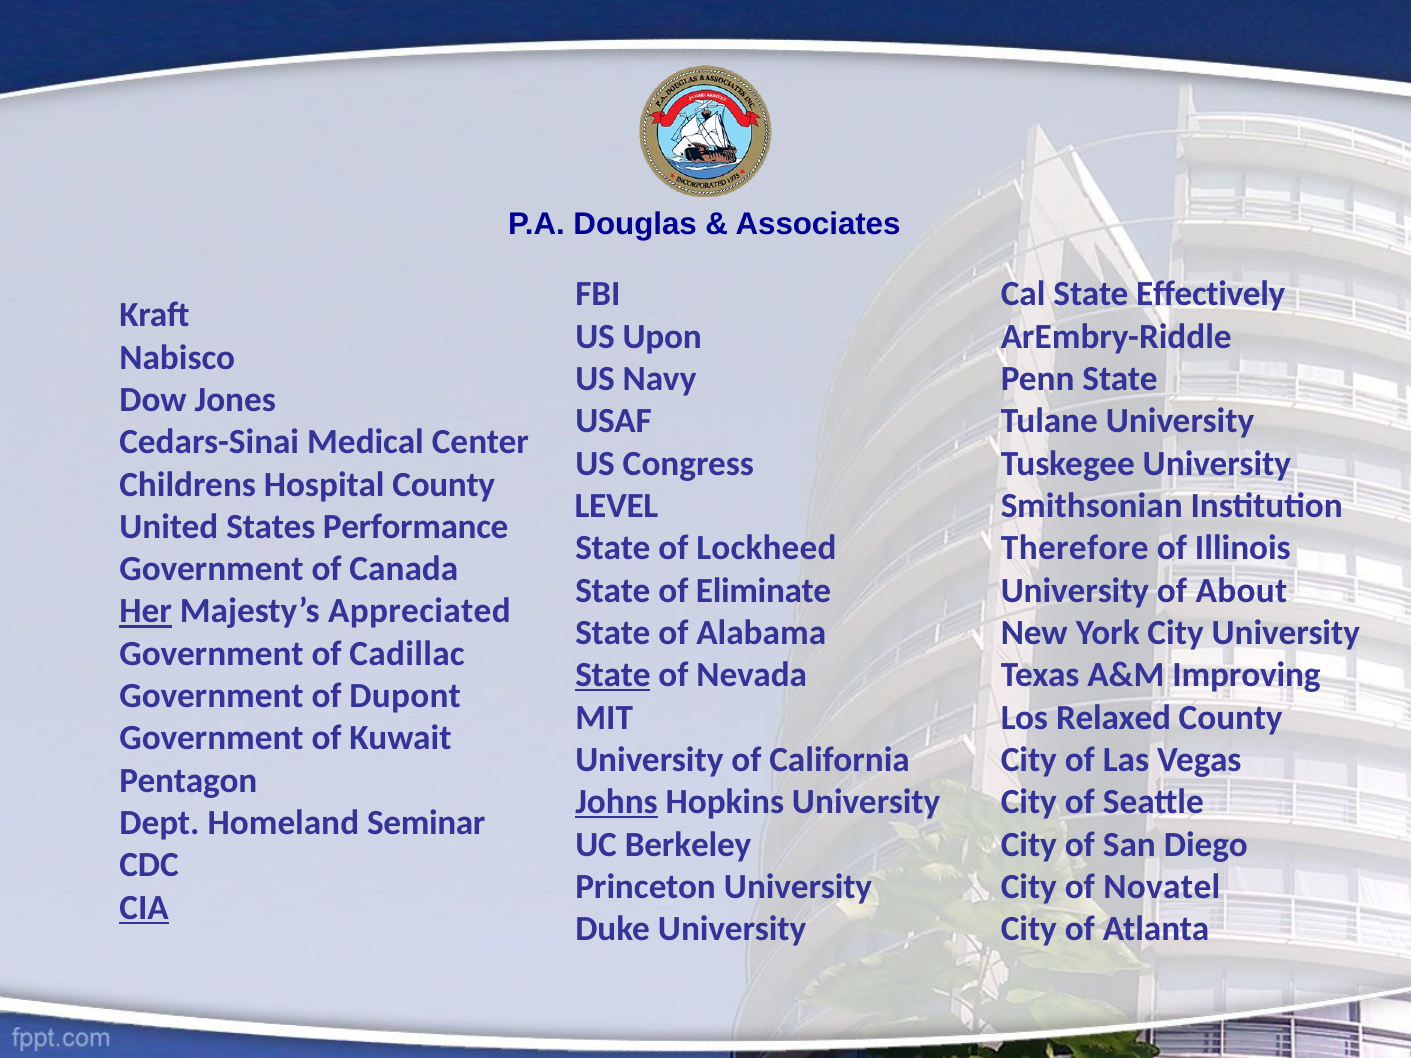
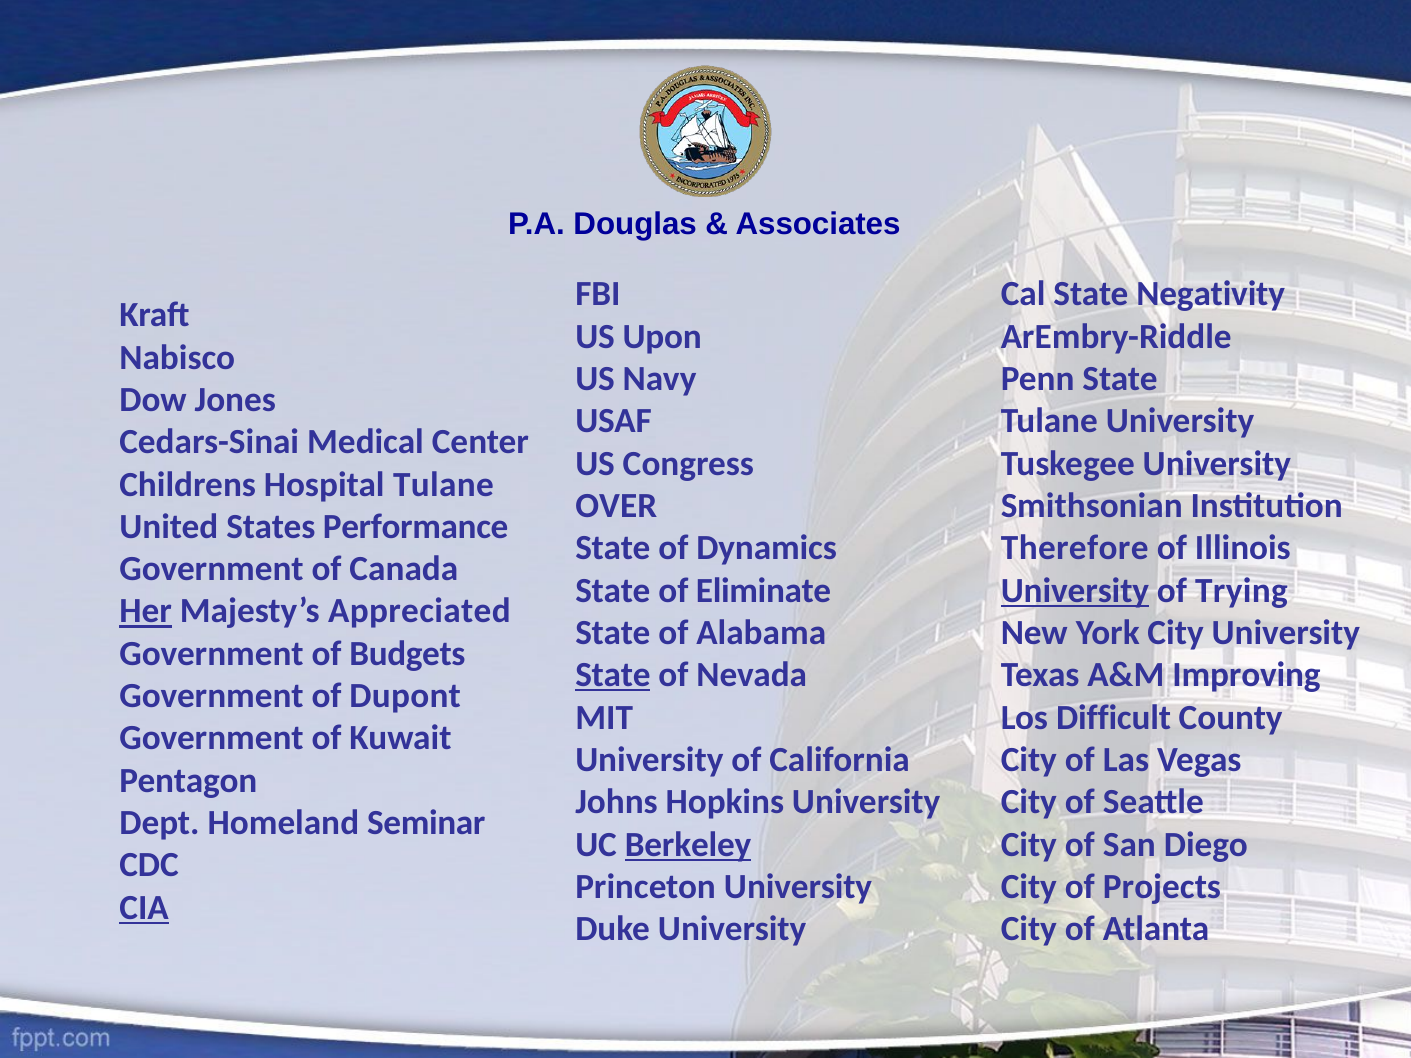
Effectively: Effectively -> Negativity
Hospital County: County -> Tulane
LEVEL: LEVEL -> OVER
Lockheed: Lockheed -> Dynamics
University at (1075, 591) underline: none -> present
About: About -> Trying
Cadillac: Cadillac -> Budgets
Relaxed: Relaxed -> Difficult
Johns underline: present -> none
Berkeley underline: none -> present
Novatel: Novatel -> Projects
